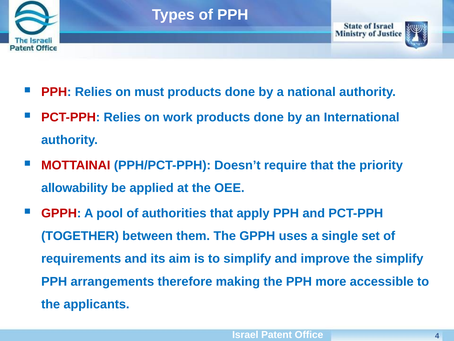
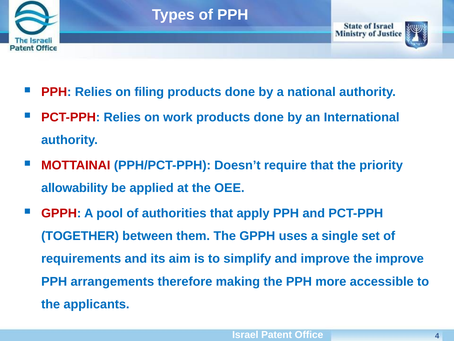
must: must -> filing
the simplify: simplify -> improve
